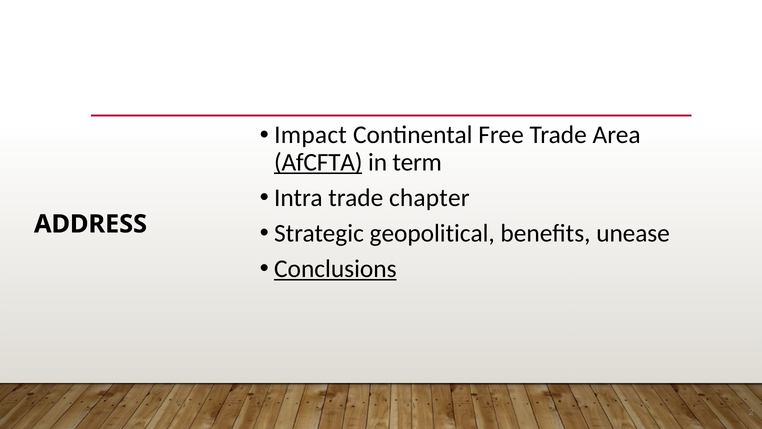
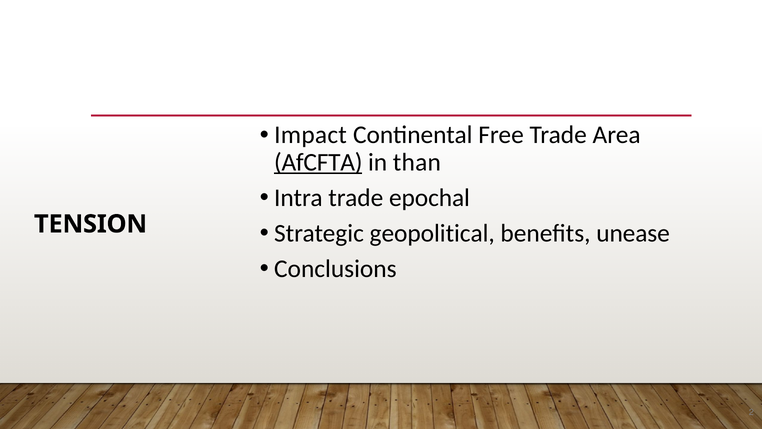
term: term -> than
chapter: chapter -> epochal
ADDRESS: ADDRESS -> TENSION
Conclusions underline: present -> none
